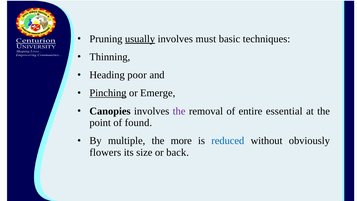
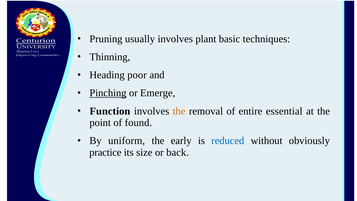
usually underline: present -> none
must: must -> plant
Canopies: Canopies -> Function
the at (179, 111) colour: purple -> orange
multiple: multiple -> uniform
more: more -> early
flowers: flowers -> practice
